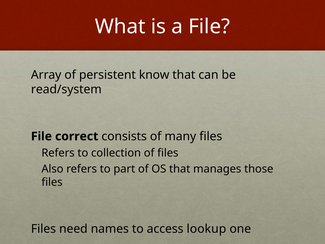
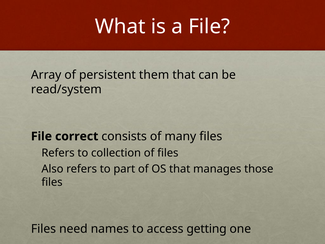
know: know -> them
lookup: lookup -> getting
